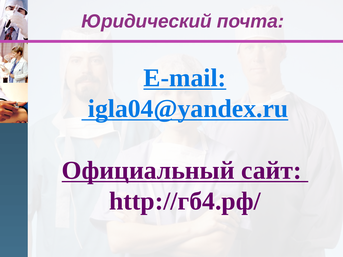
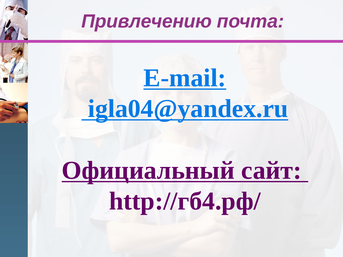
Юридический: Юридический -> Привлечению
